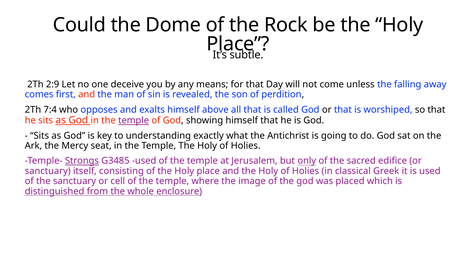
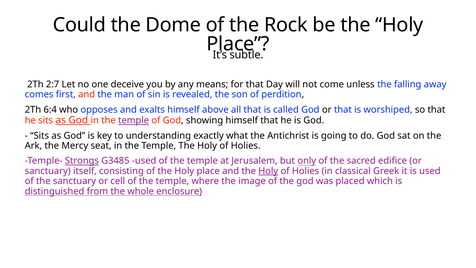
2:9: 2:9 -> 2:7
7:4: 7:4 -> 6:4
Holy at (268, 171) underline: none -> present
